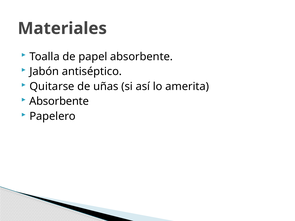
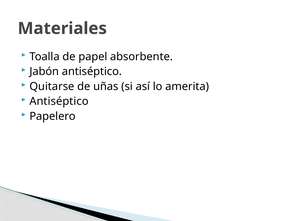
Absorbente at (59, 101): Absorbente -> Antiséptico
